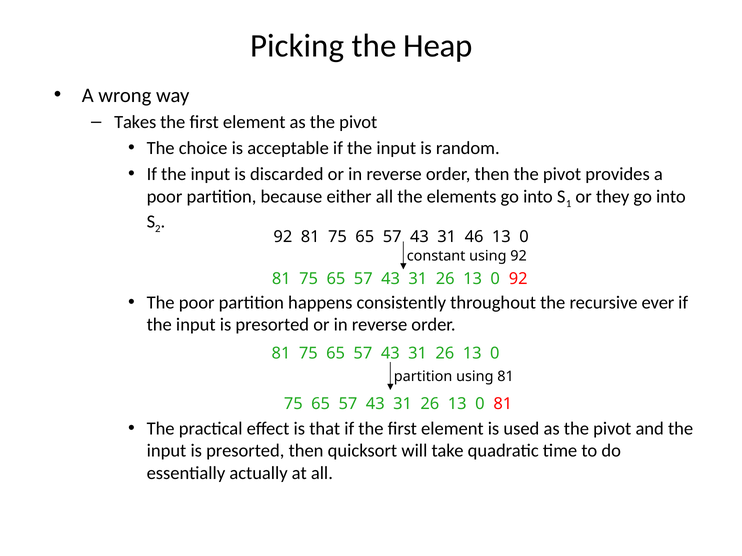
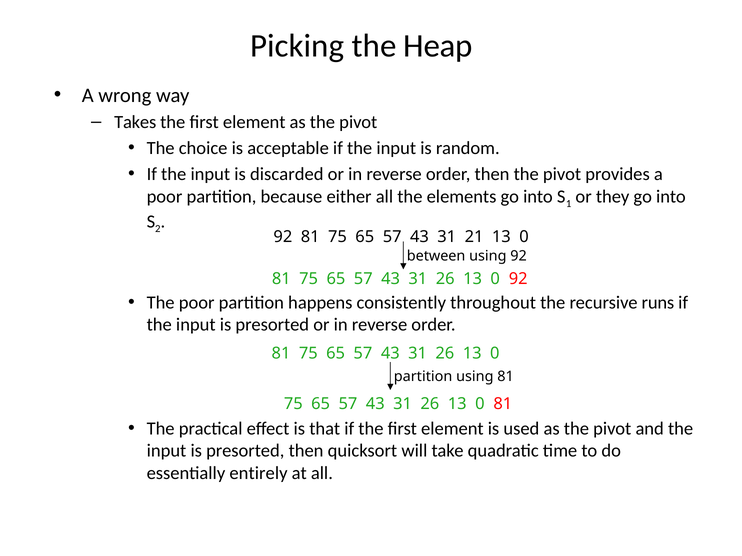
46: 46 -> 21
constant: constant -> between
ever: ever -> runs
actually: actually -> entirely
